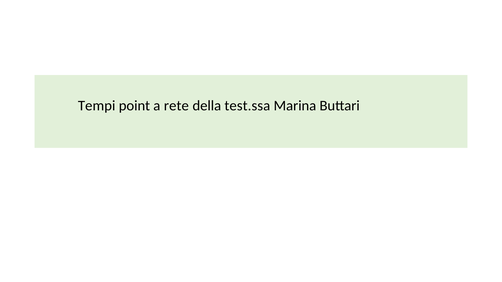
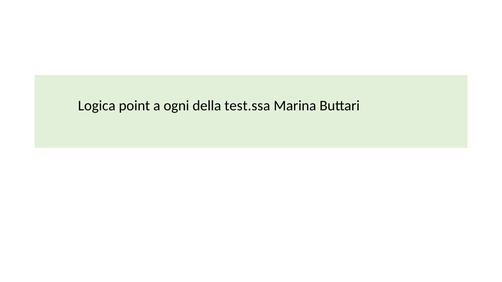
Tempi: Tempi -> Logica
rete: rete -> ogni
